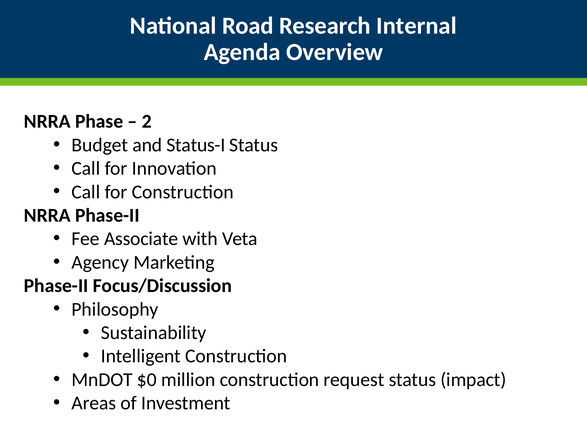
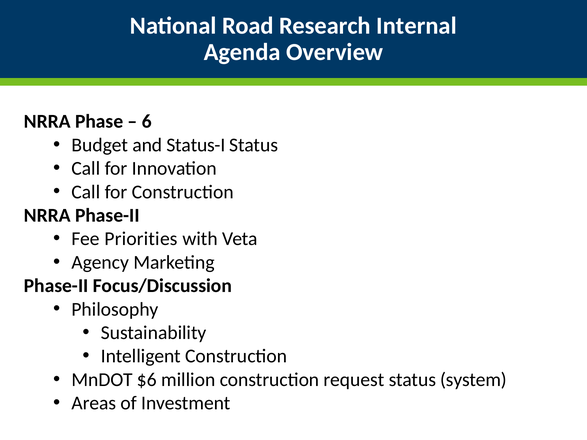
2: 2 -> 6
Associate: Associate -> Priorities
$0: $0 -> $6
impact: impact -> system
